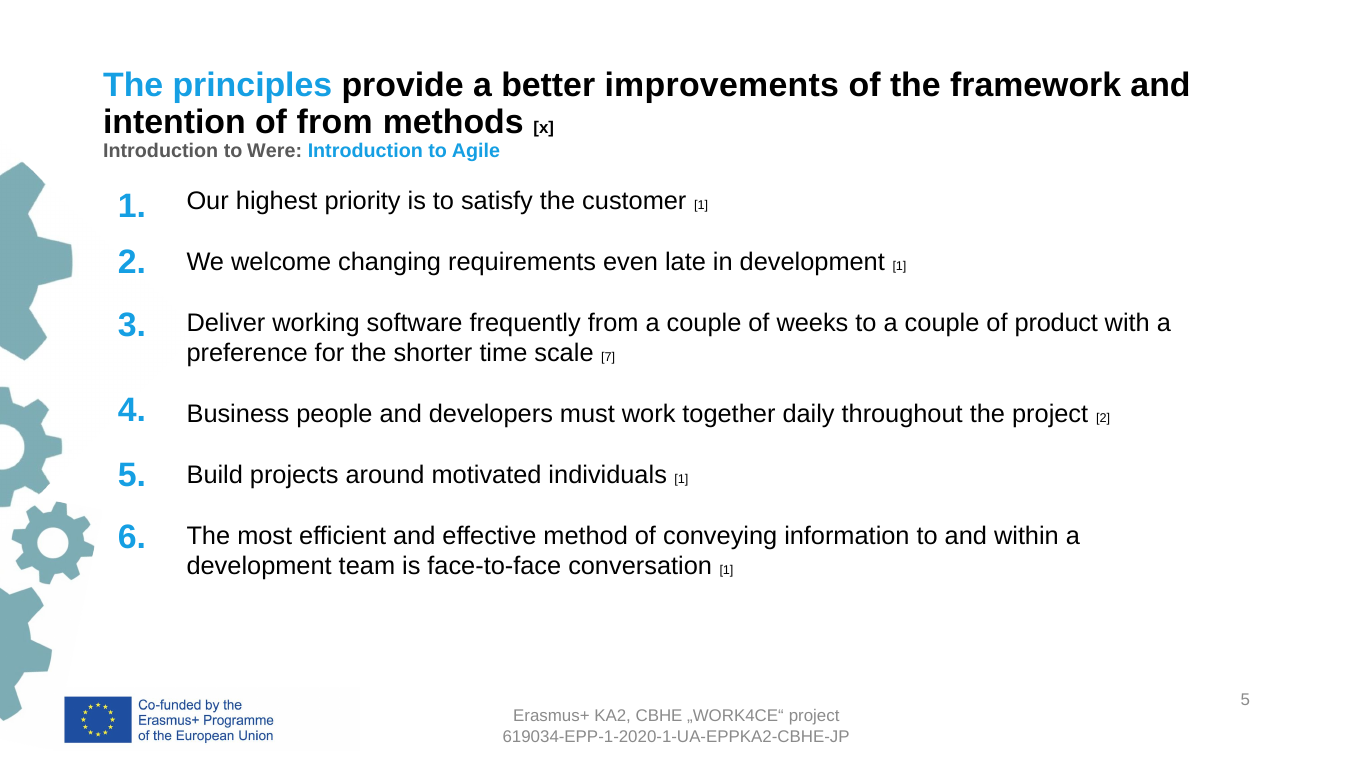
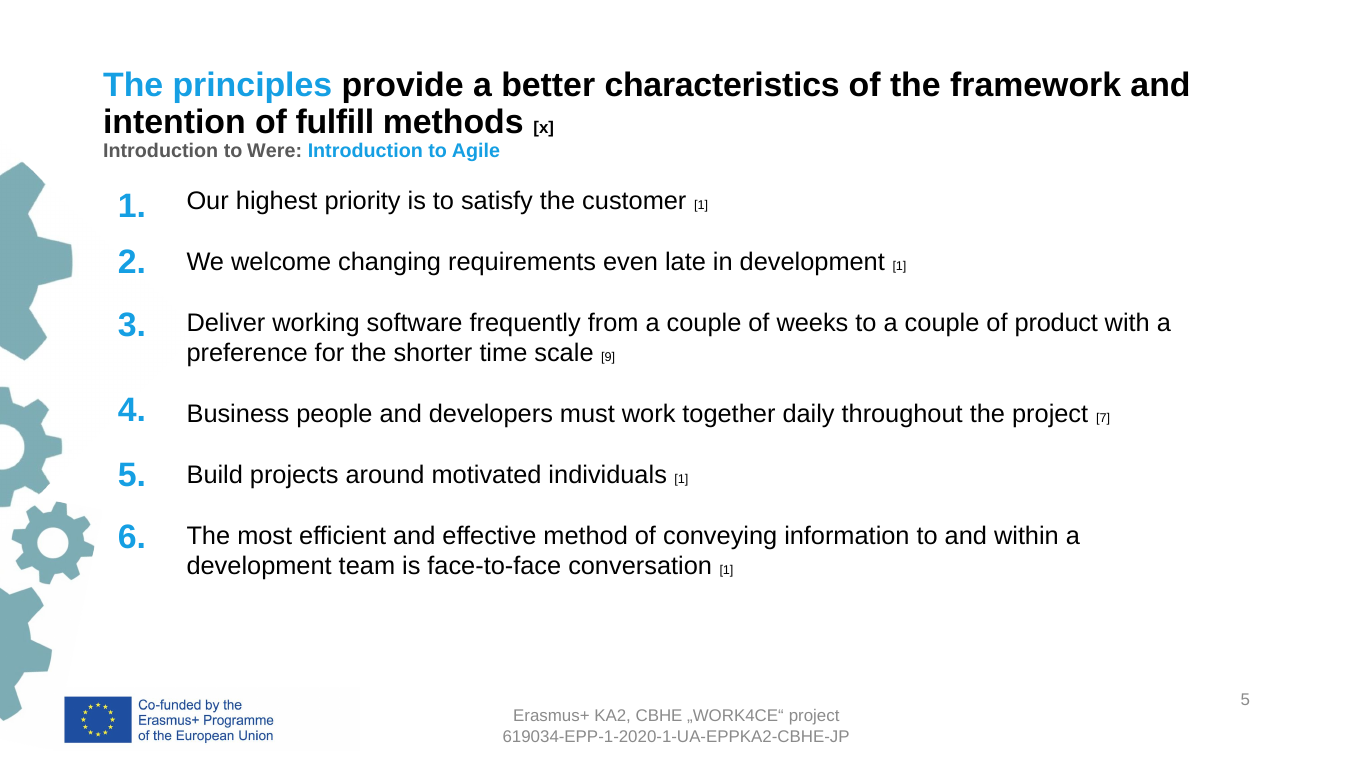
improvements: improvements -> characteristics
of from: from -> fulfill
7: 7 -> 9
project 2: 2 -> 7
